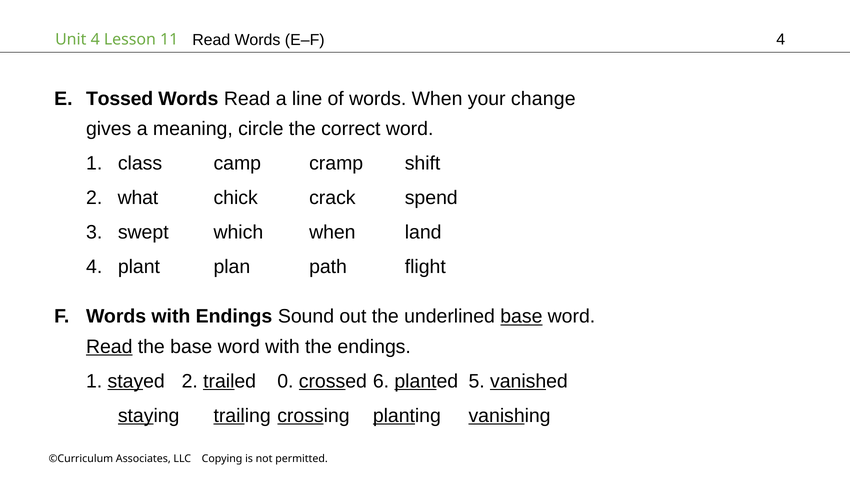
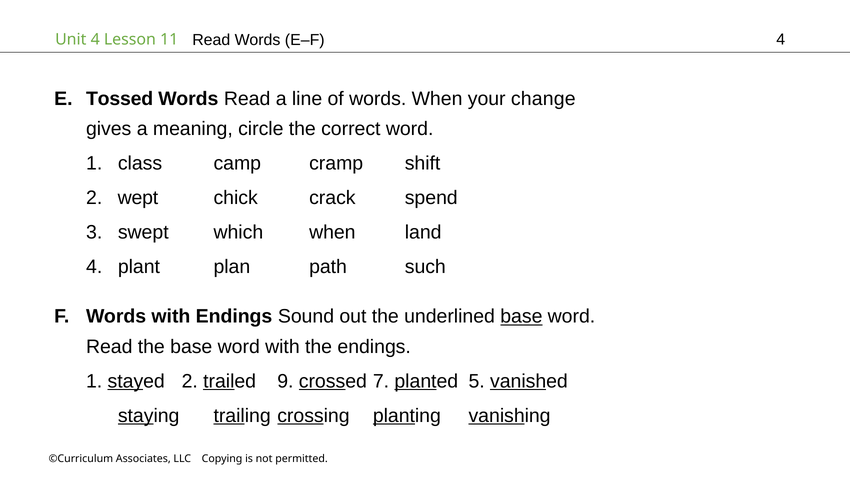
what: what -> wept
flight: flight -> such
Read at (109, 347) underline: present -> none
0: 0 -> 9
6: 6 -> 7
